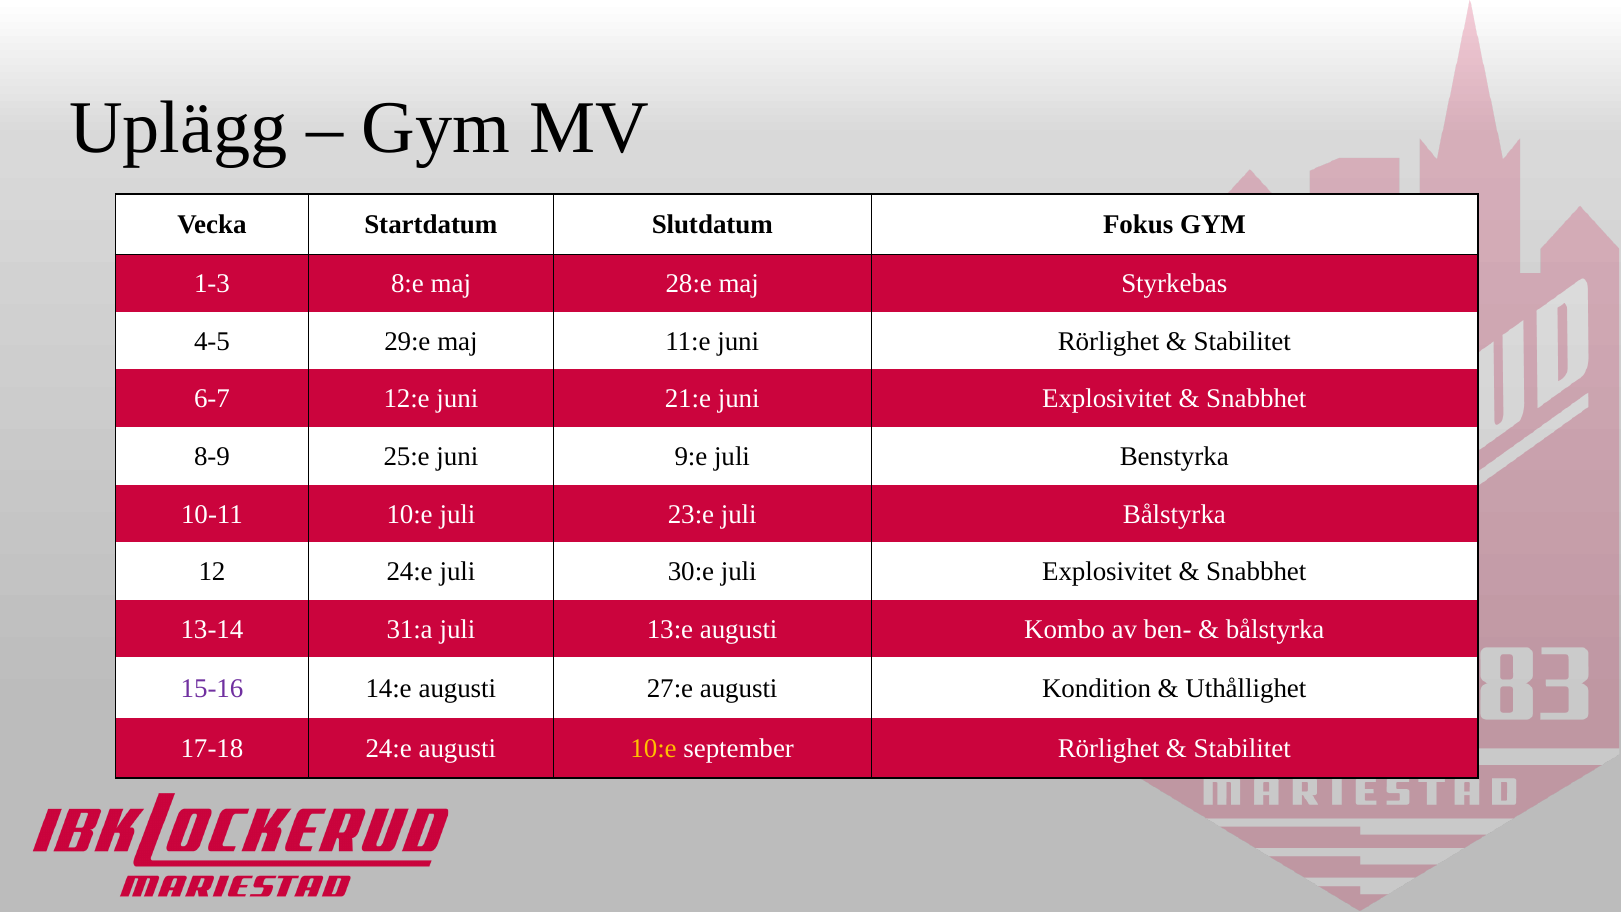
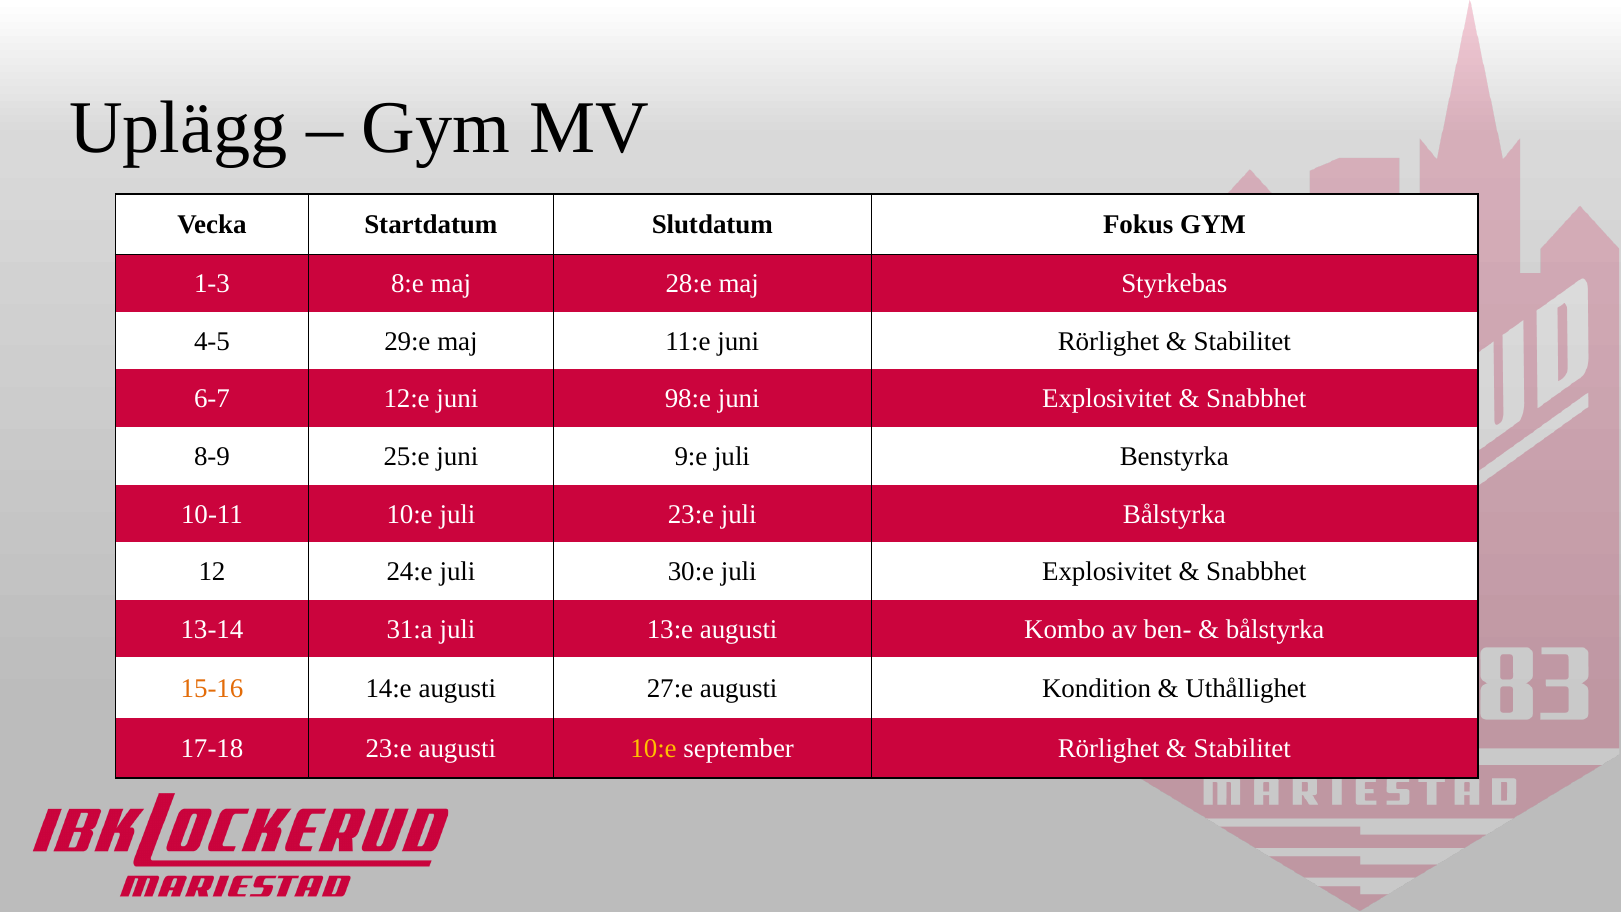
21:e: 21:e -> 98:e
15-16 colour: purple -> orange
17-18 24:e: 24:e -> 23:e
